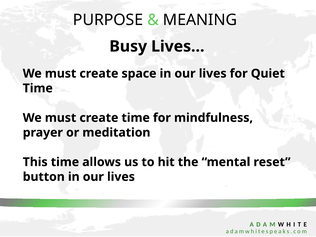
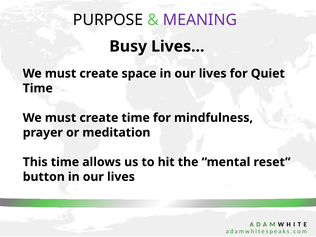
MEANING colour: black -> purple
